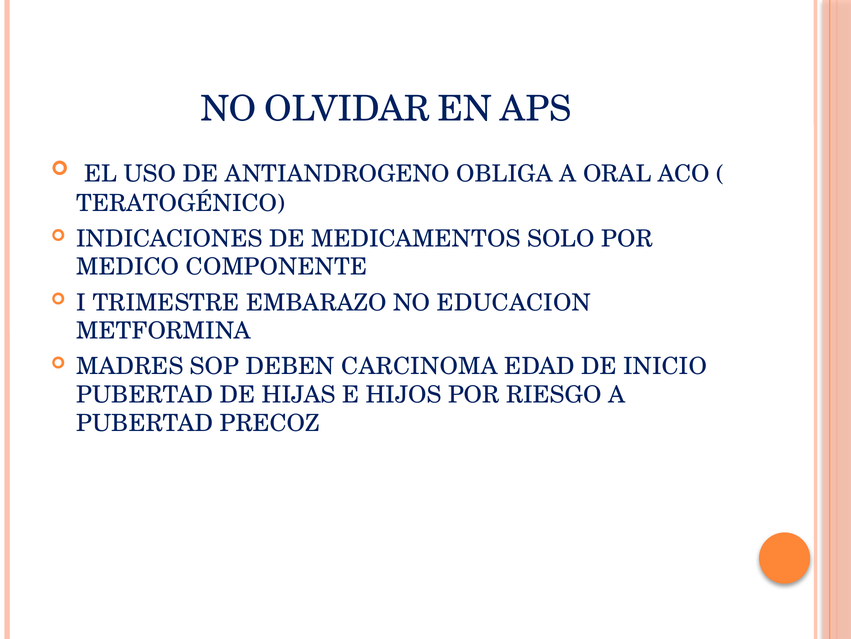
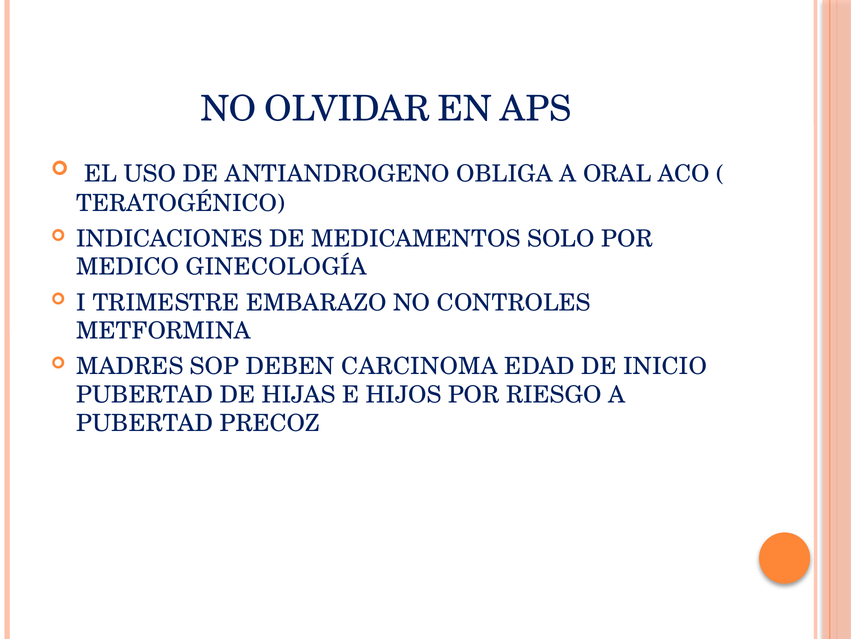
COMPONENTE: COMPONENTE -> GINECOLOGÍA
EDUCACION: EDUCACION -> CONTROLES
